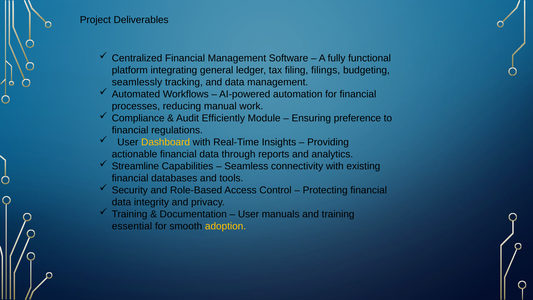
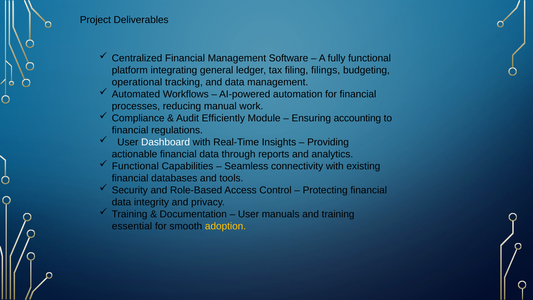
seamlessly: seamlessly -> operational
preference: preference -> accounting
Dashboard colour: yellow -> white
Streamline at (135, 166): Streamline -> Functional
